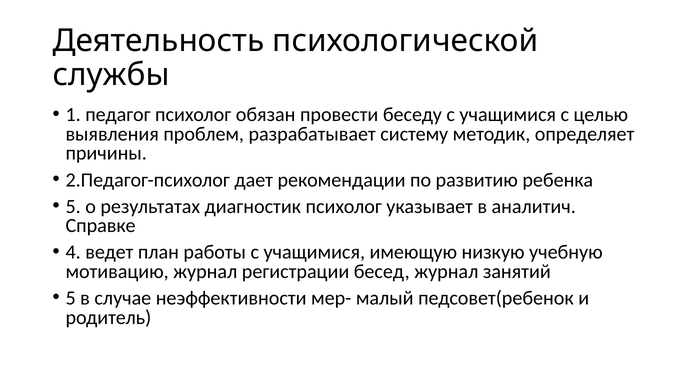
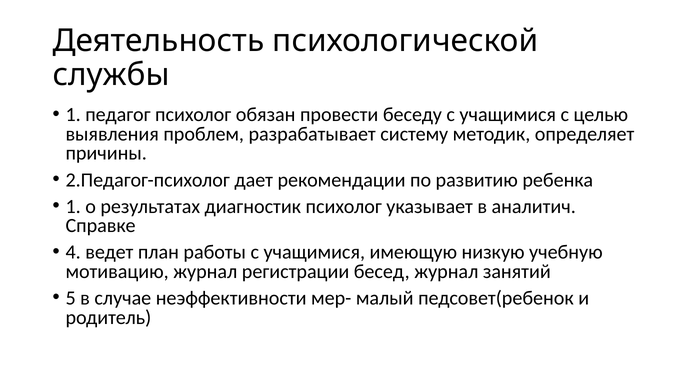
5 at (73, 206): 5 -> 1
